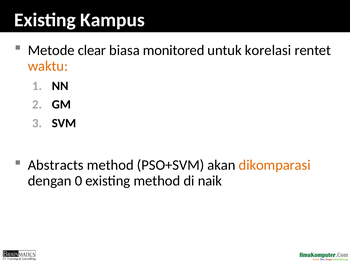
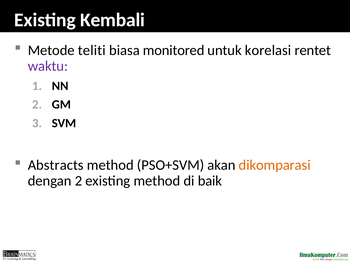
Kampus: Kampus -> Kembali
clear: clear -> teliti
waktu colour: orange -> purple
dengan 0: 0 -> 2
naik: naik -> baik
